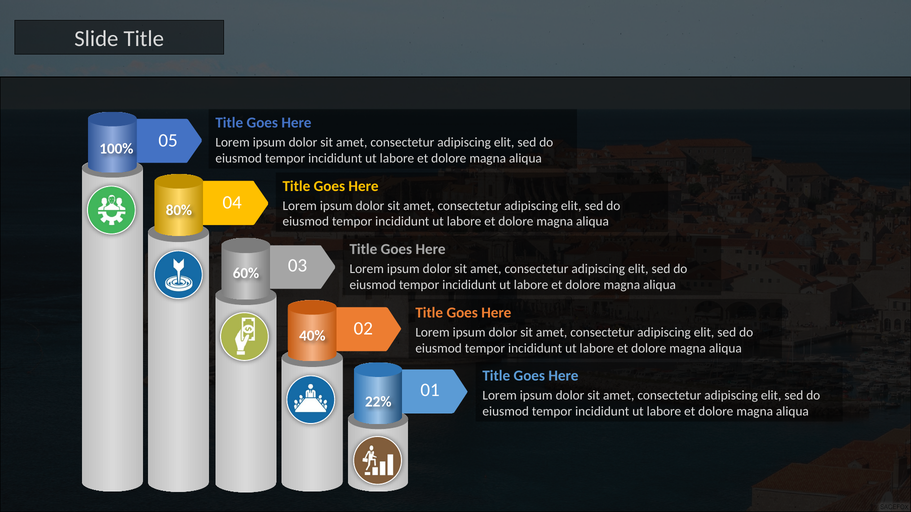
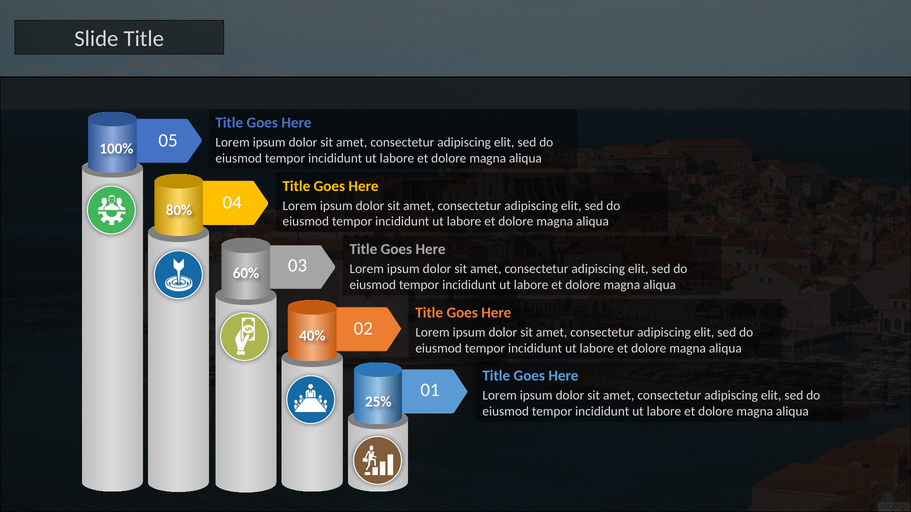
22%: 22% -> 25%
